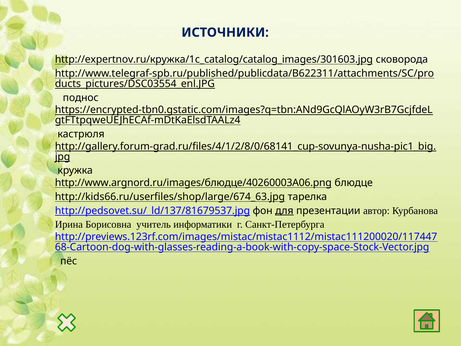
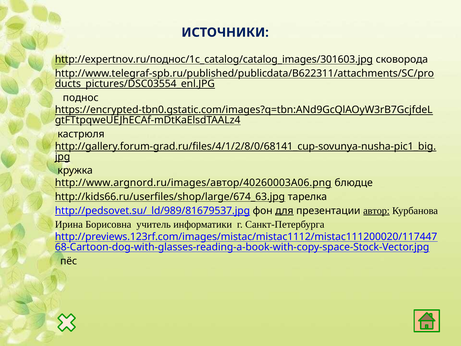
http://expertnov.ru/кружка/1c_catalog/catalog_images/301603.jpg: http://expertnov.ru/кружка/1c_catalog/catalog_images/301603.jpg -> http://expertnov.ru/поднос/1c_catalog/catalog_images/301603.jpg
http://www.argnord.ru/images/блюдце/40260003A06.png: http://www.argnord.ru/images/блюдце/40260003A06.png -> http://www.argnord.ru/images/автор/40260003A06.png
http://pedsovet.su/_ld/137/81679537.jpg: http://pedsovet.su/_ld/137/81679537.jpg -> http://pedsovet.su/_ld/989/81679537.jpg
автор underline: none -> present
